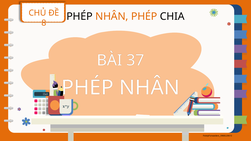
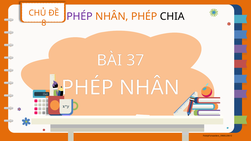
PHÉP at (80, 17) colour: black -> purple
